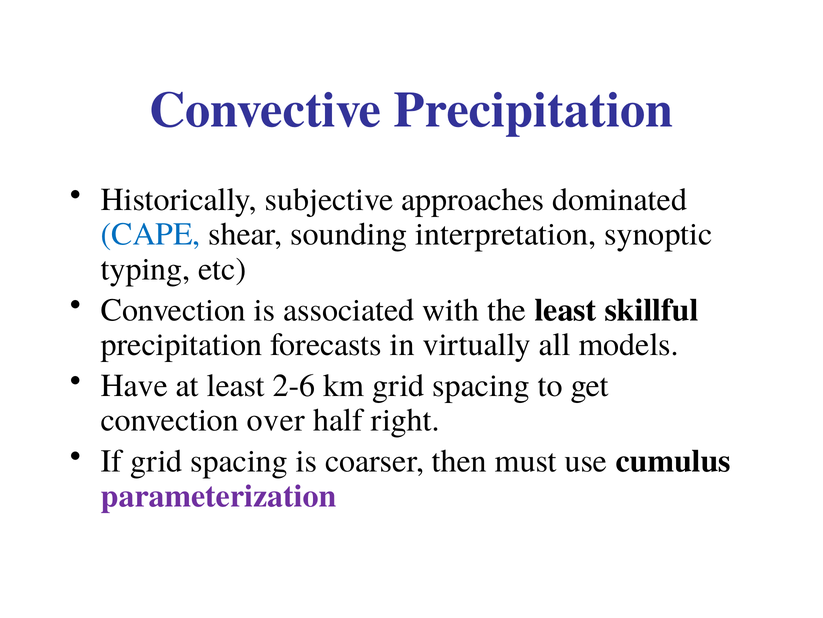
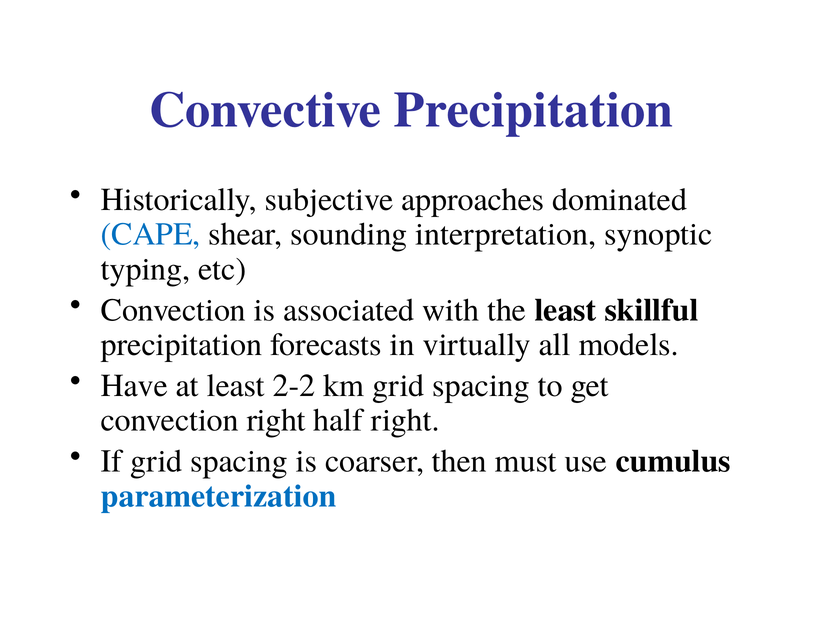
2-6: 2-6 -> 2-2
convection over: over -> right
parameterization colour: purple -> blue
